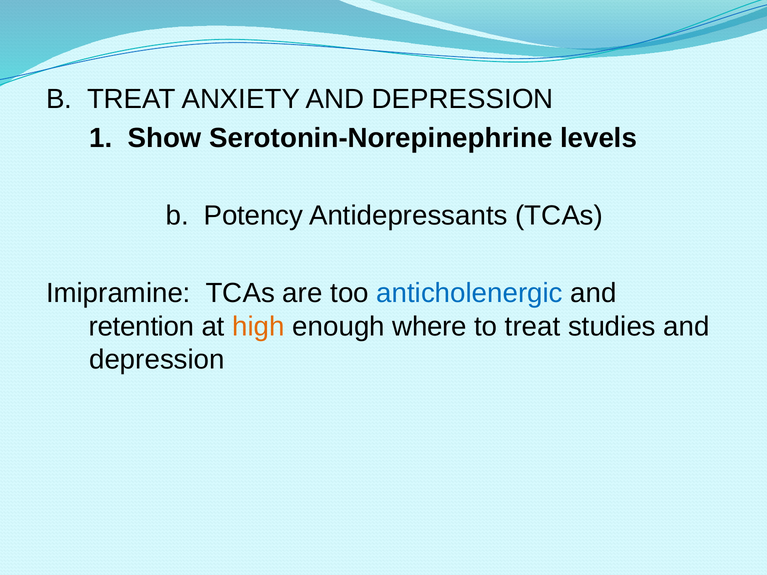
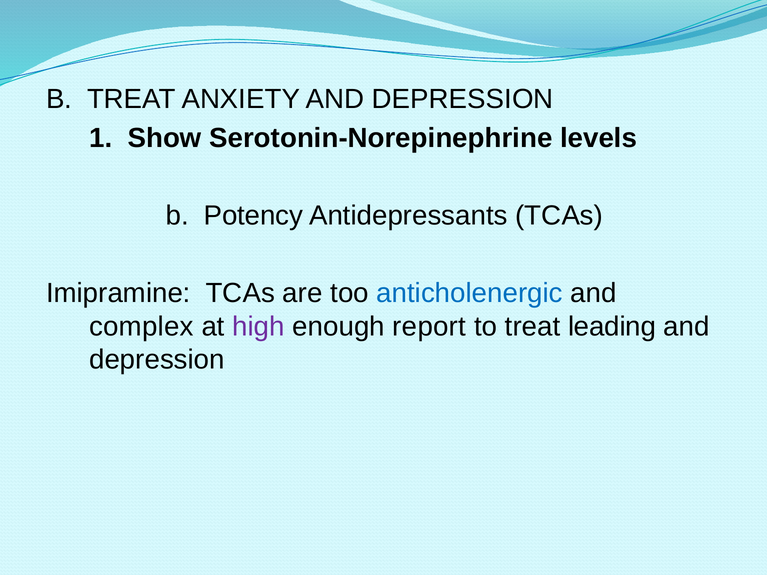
retention: retention -> complex
high colour: orange -> purple
where: where -> report
studies: studies -> leading
